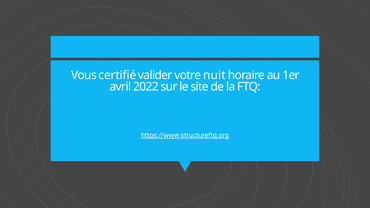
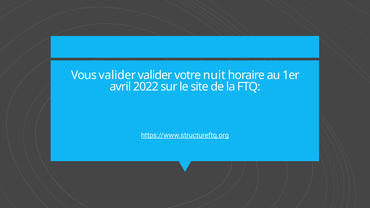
Vous certifié: certifié -> valider
